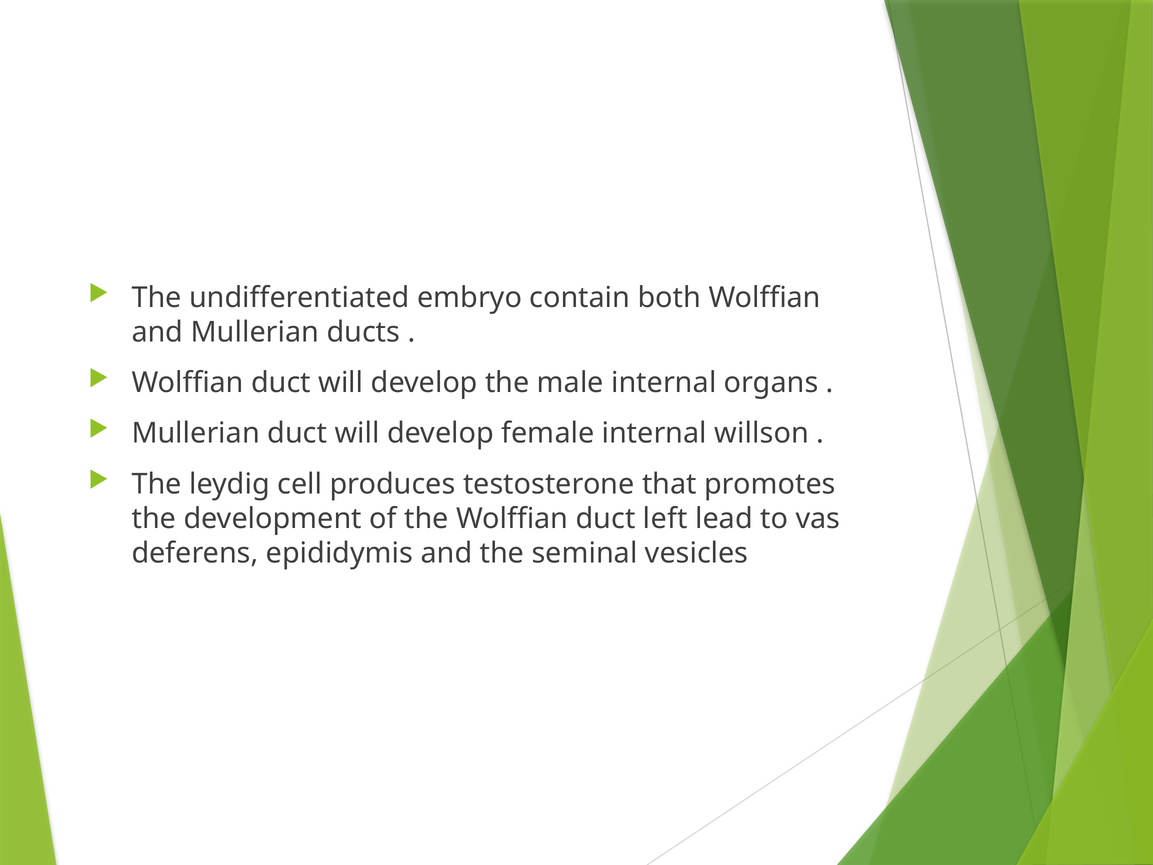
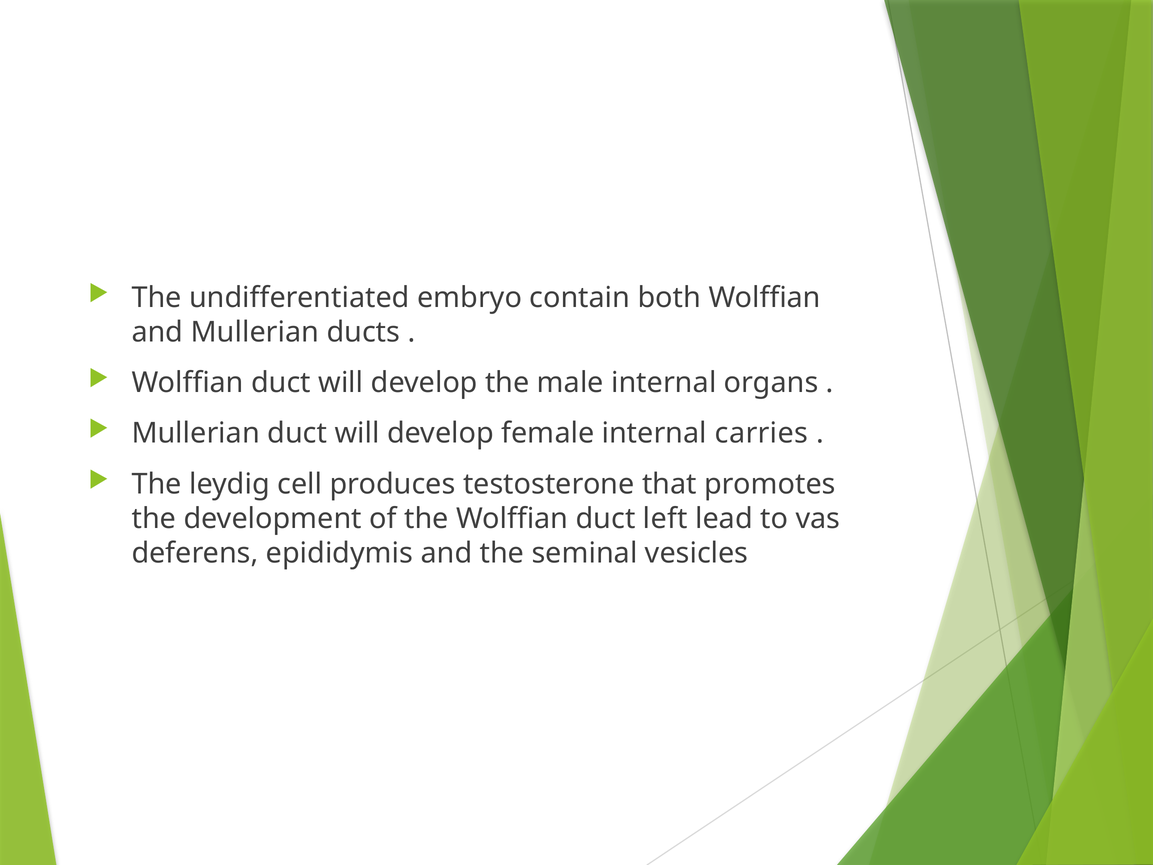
willson: willson -> carries
